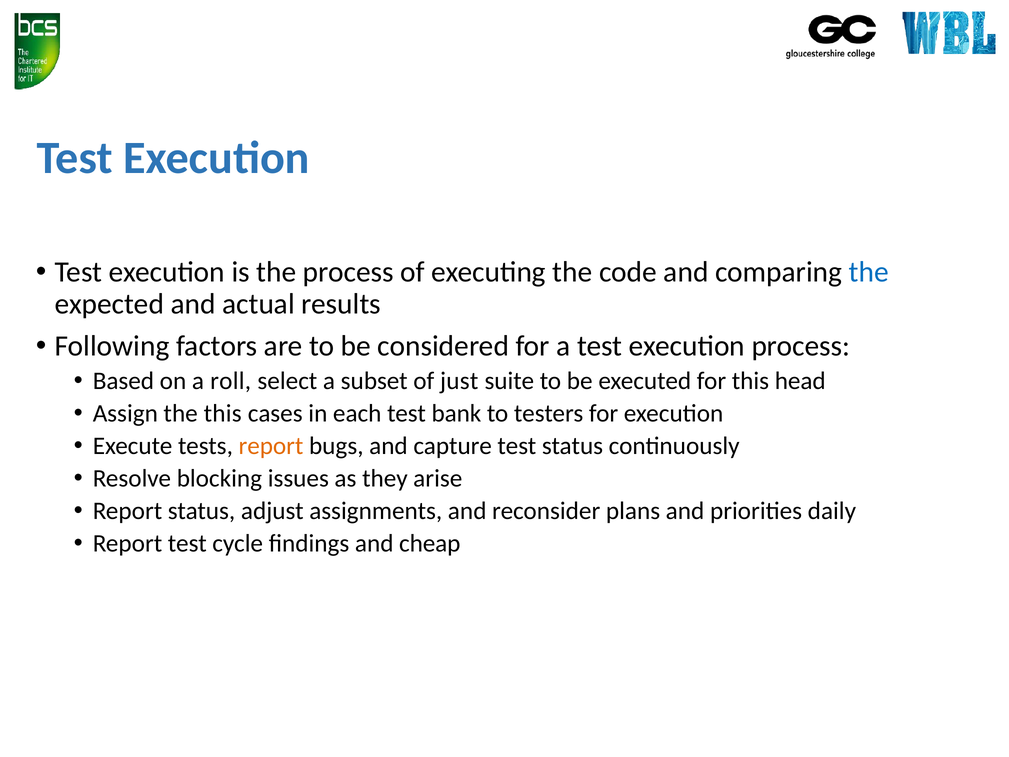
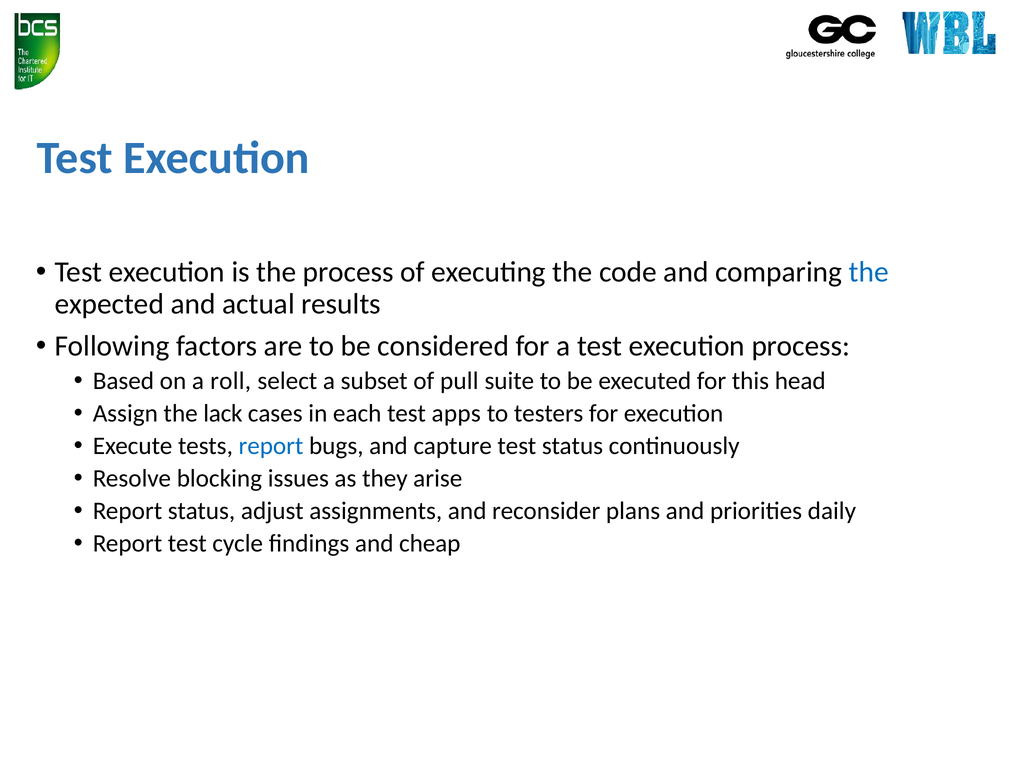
just: just -> pull
the this: this -> lack
bank: bank -> apps
report at (271, 446) colour: orange -> blue
